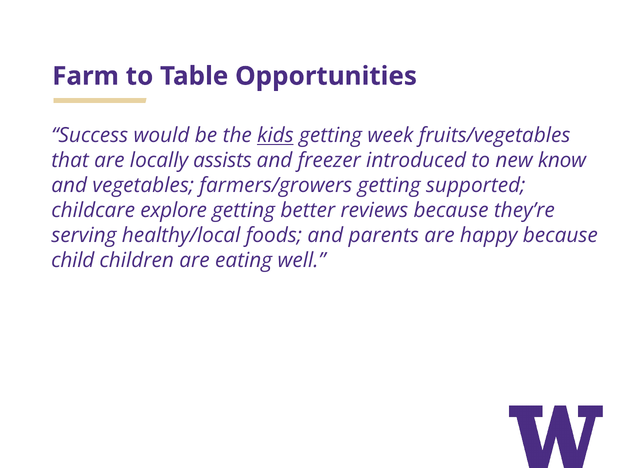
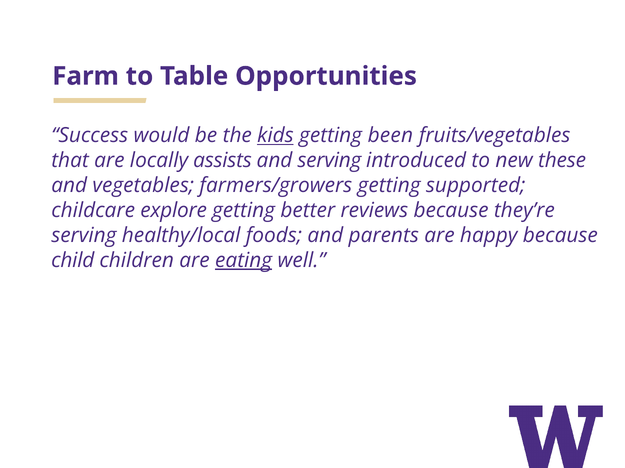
week: week -> been
and freezer: freezer -> serving
know: know -> these
eating underline: none -> present
